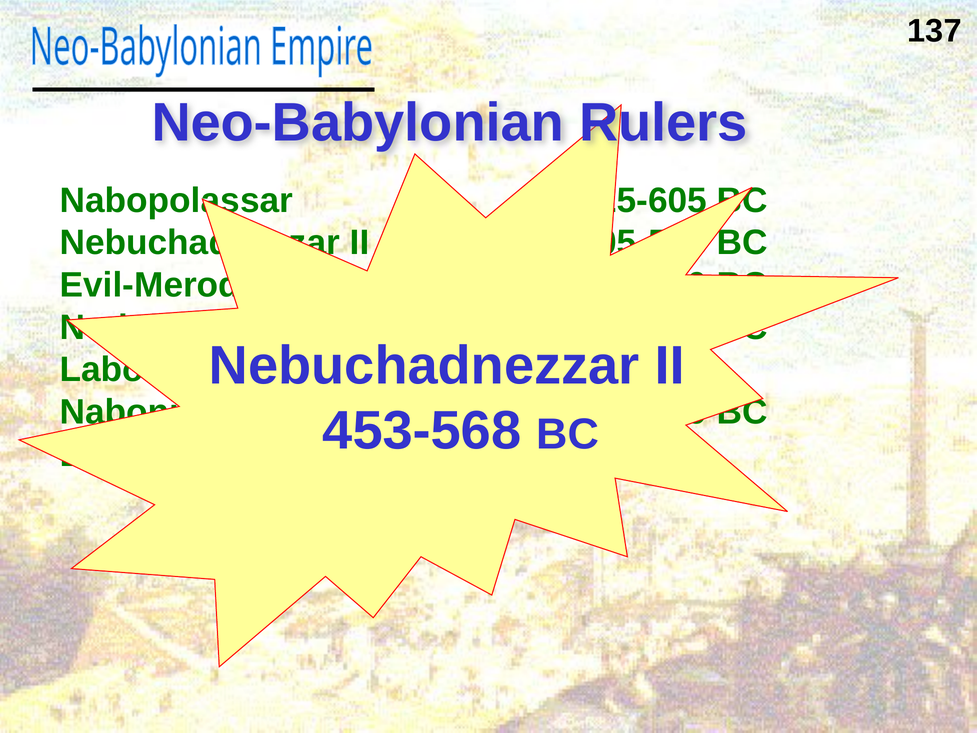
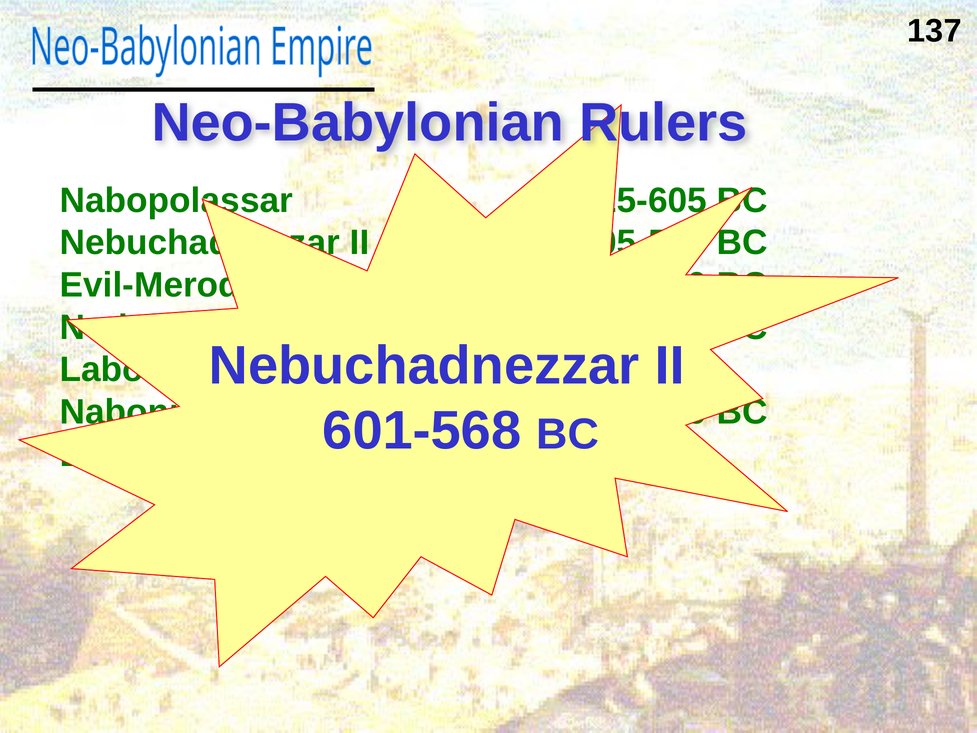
453-568: 453-568 -> 601-568
